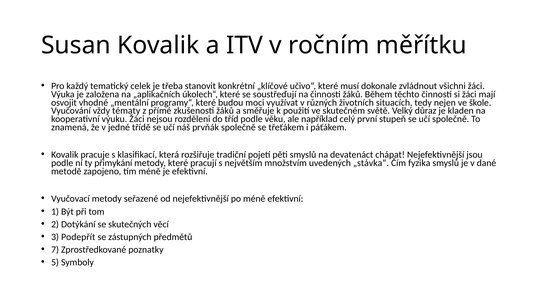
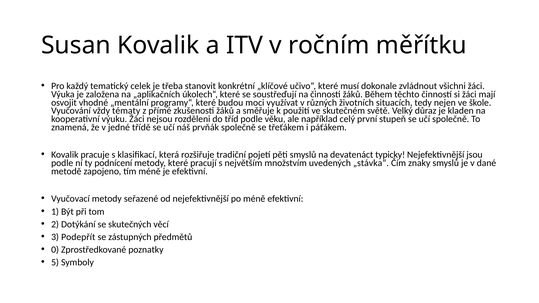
chápat: chápat -> typicky
přimykání: přimykání -> podnícení
fyzika: fyzika -> znaky
7: 7 -> 0
